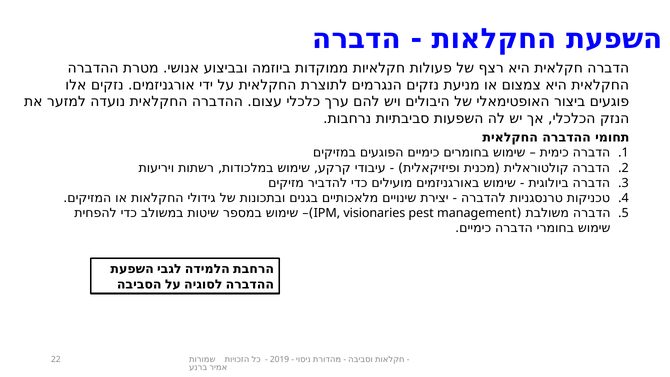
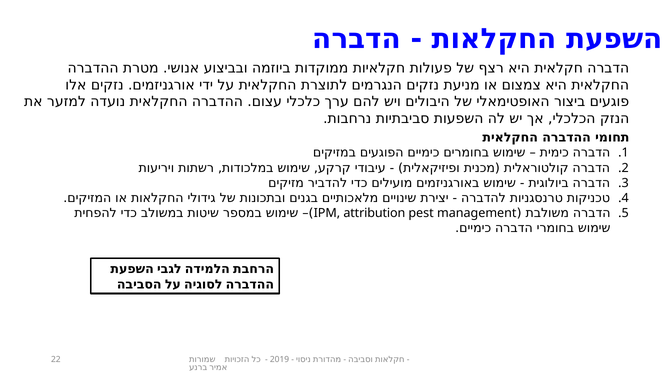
visionaries: visionaries -> attribution
